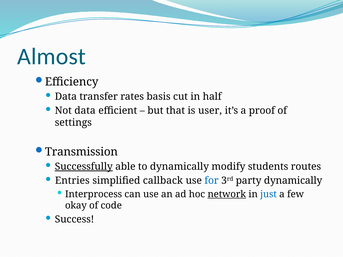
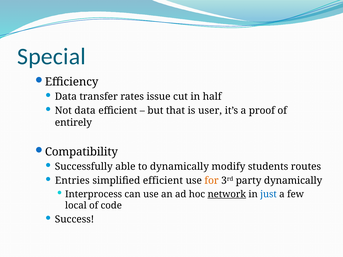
Almost: Almost -> Special
basis: basis -> issue
settings: settings -> entirely
Transmission: Transmission -> Compatibility
Successfully underline: present -> none
simplified callback: callback -> efficient
for colour: blue -> orange
okay: okay -> local
